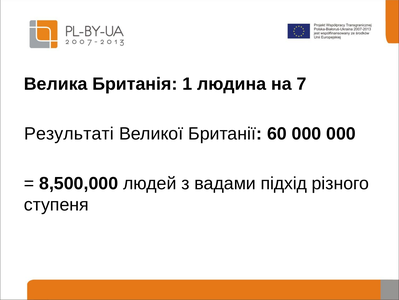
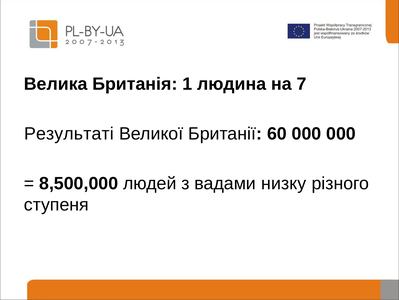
підхід: підхід -> низку
